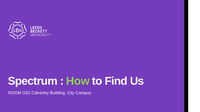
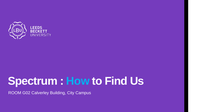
How colour: light green -> light blue
